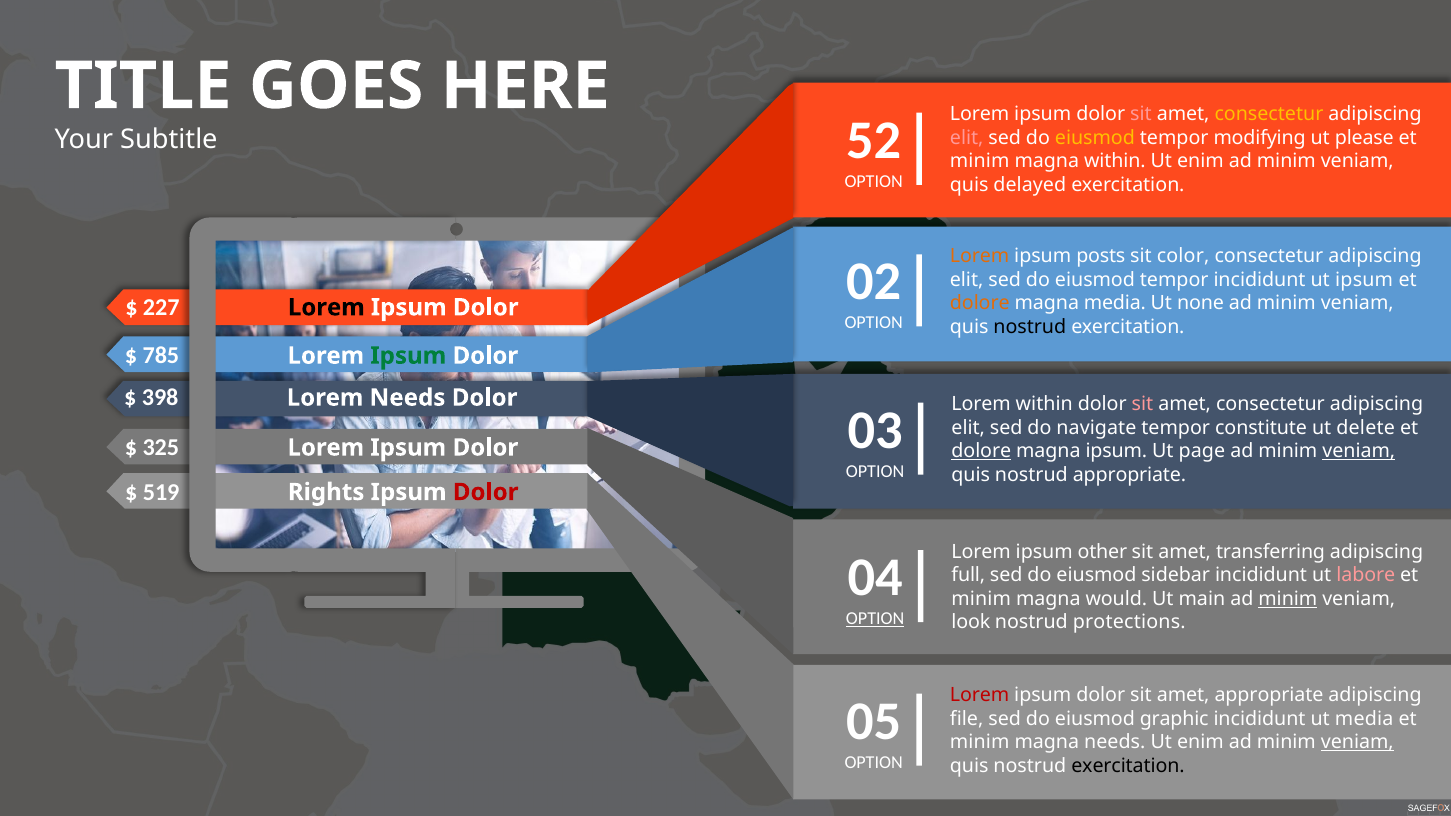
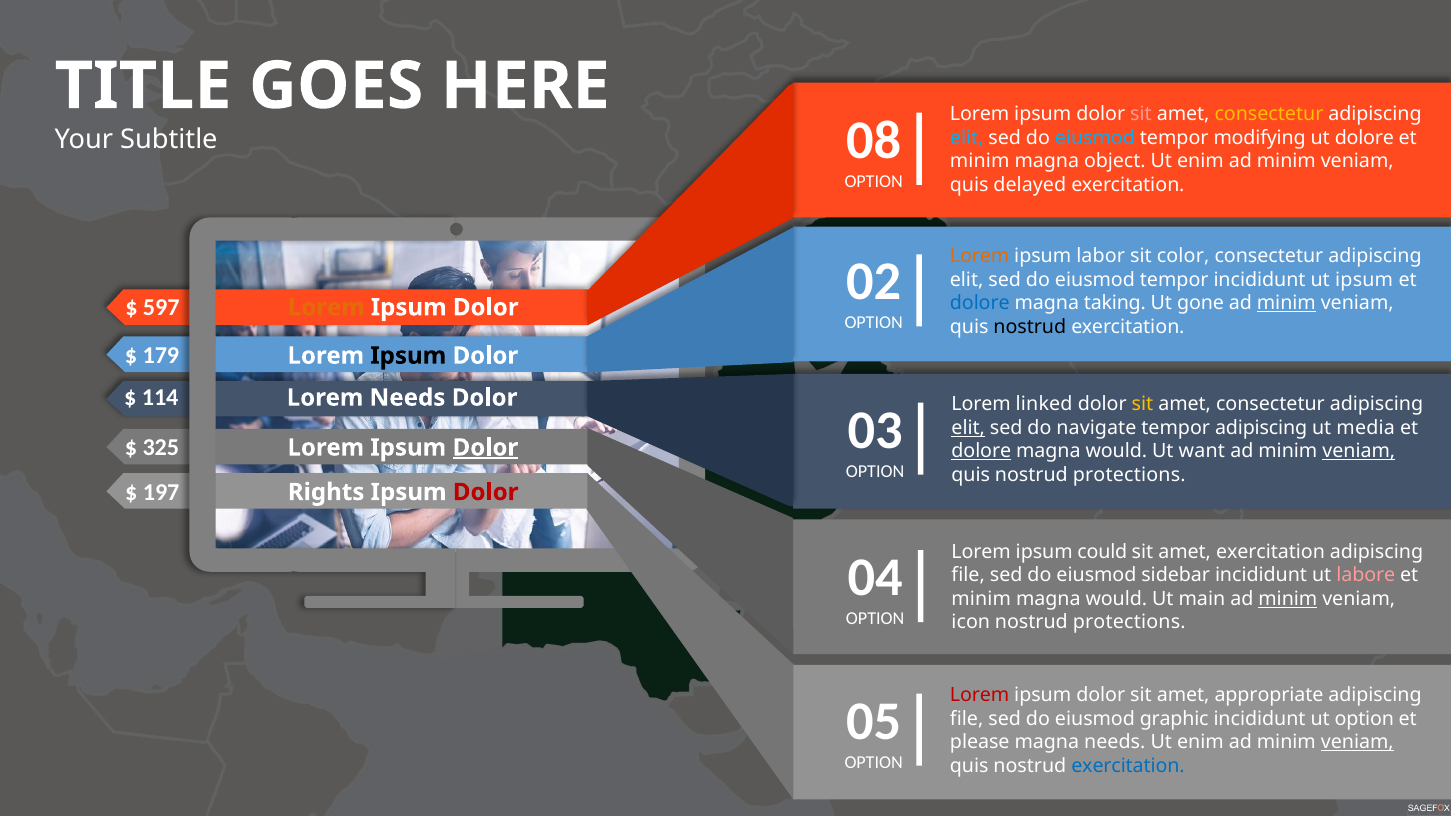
52: 52 -> 08
elit at (967, 138) colour: pink -> light blue
eiusmod at (1095, 138) colour: yellow -> light blue
ut please: please -> dolore
magna within: within -> object
posts: posts -> labor
227: 227 -> 597
dolore at (980, 303) colour: orange -> blue
magna media: media -> taking
none: none -> gone
minim at (1286, 303) underline: none -> present
Lorem at (326, 307) colour: black -> orange
785: 785 -> 179
Ipsum at (408, 356) colour: green -> black
398: 398 -> 114
Lorem within: within -> linked
sit at (1142, 404) colour: pink -> yellow
elit at (968, 428) underline: none -> present
tempor constitute: constitute -> adipiscing
delete: delete -> media
Dolor at (485, 448) underline: none -> present
ipsum at (1116, 452): ipsum -> would
page: page -> want
quis nostrud appropriate: appropriate -> protections
519: 519 -> 197
other: other -> could
amet transferring: transferring -> exercitation
full at (968, 575): full -> file
OPTION at (875, 619) underline: present -> none
look: look -> icon
ut media: media -> option
minim at (980, 743): minim -> please
exercitation at (1128, 766) colour: black -> blue
